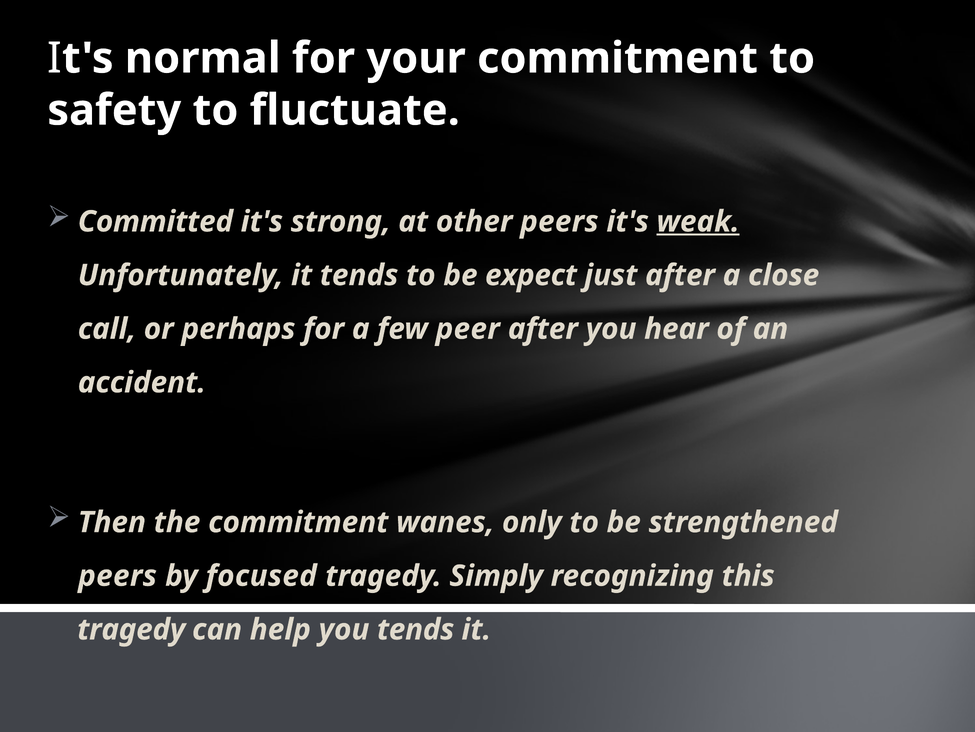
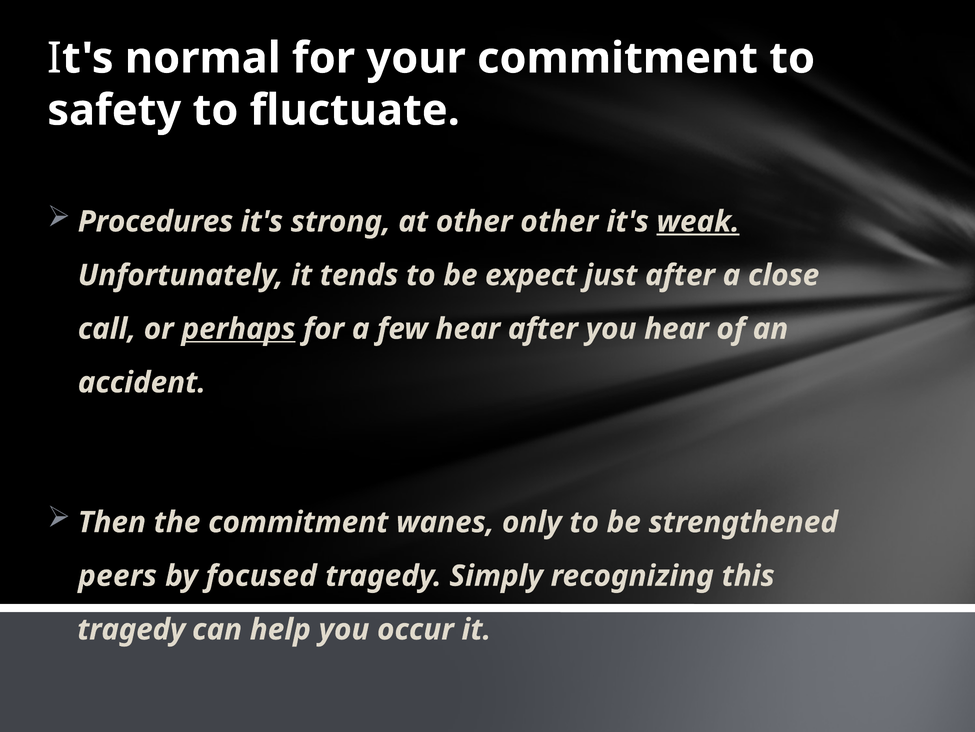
Committed: Committed -> Procedures
other peers: peers -> other
perhaps underline: none -> present
few peer: peer -> hear
you tends: tends -> occur
